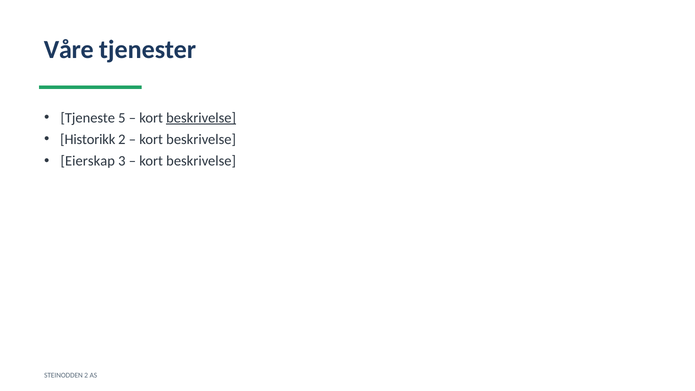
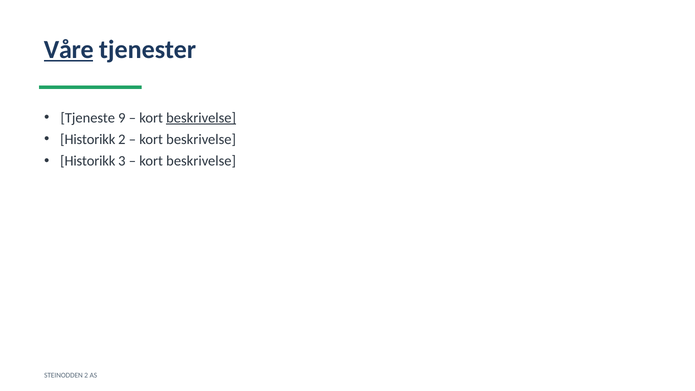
Våre underline: none -> present
5: 5 -> 9
Eierskap at (88, 161): Eierskap -> Historikk
